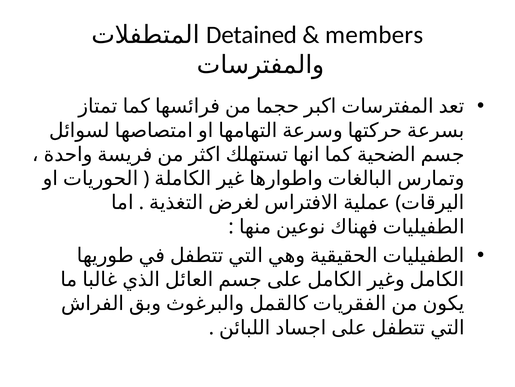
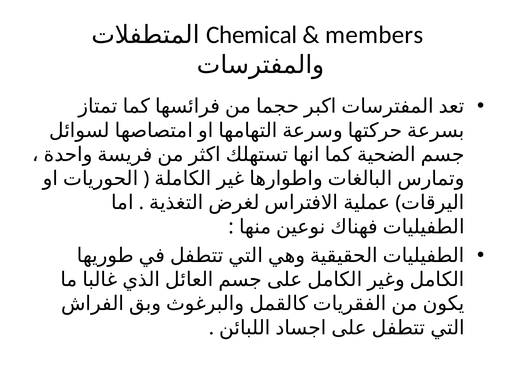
Detained: Detained -> Chemical
